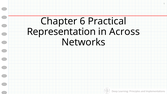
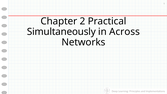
6: 6 -> 2
Representation: Representation -> Simultaneously
